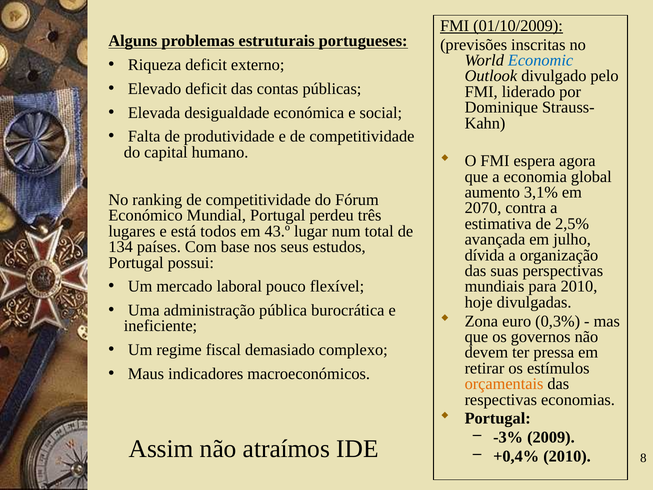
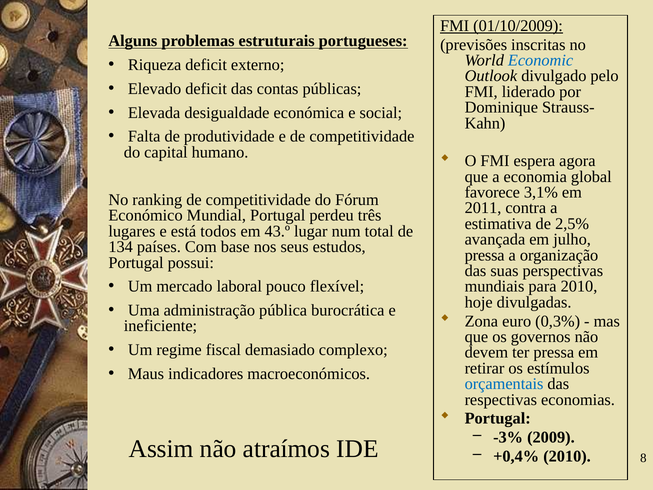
aumento: aumento -> favorece
2070: 2070 -> 2011
dívida at (485, 255): dívida -> pressa
orçamentais colour: orange -> blue
